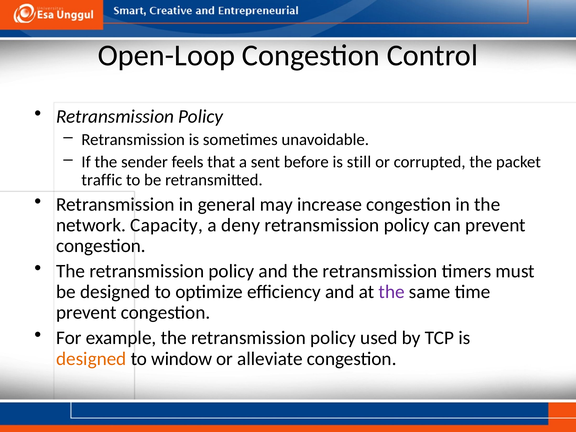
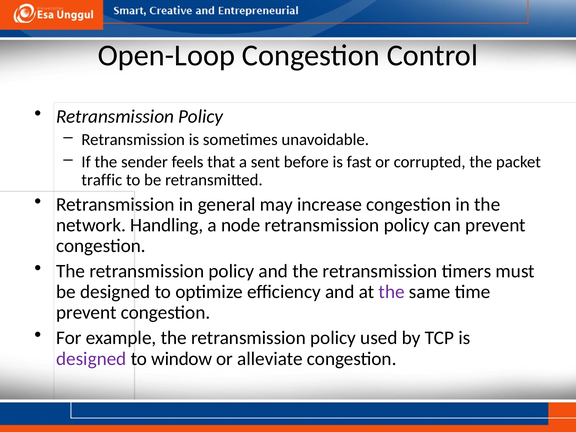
still: still -> fast
Capacity: Capacity -> Handling
deny: deny -> node
designed at (91, 359) colour: orange -> purple
